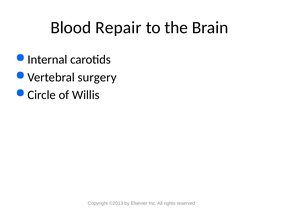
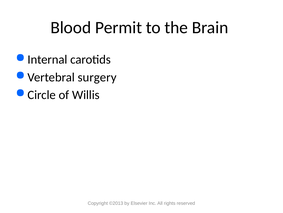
Repair: Repair -> Permit
